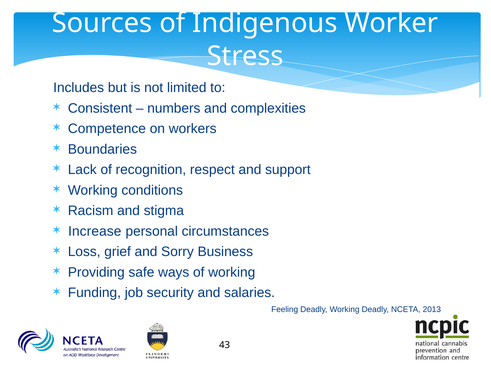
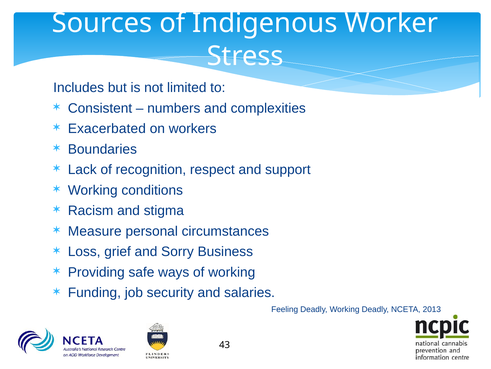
Competence: Competence -> Exacerbated
Increase: Increase -> Measure
